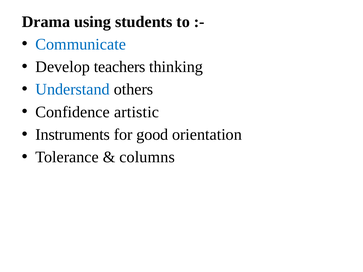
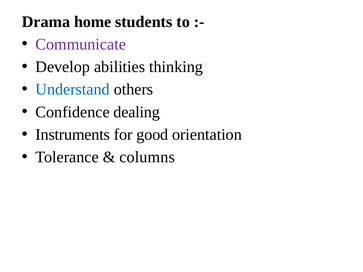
using: using -> home
Communicate colour: blue -> purple
teachers: teachers -> abilities
artistic: artistic -> dealing
